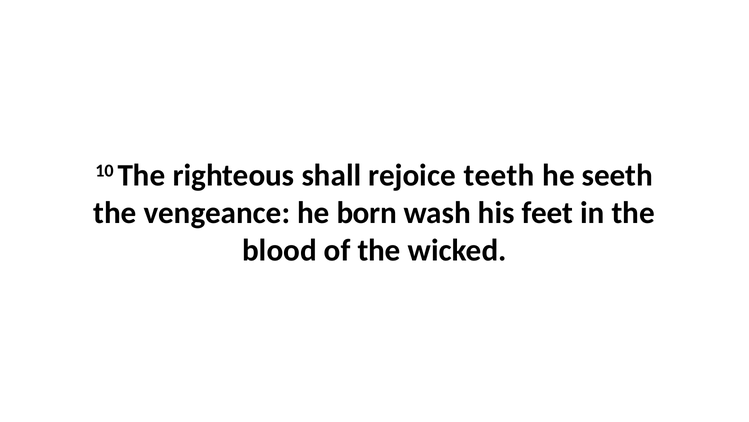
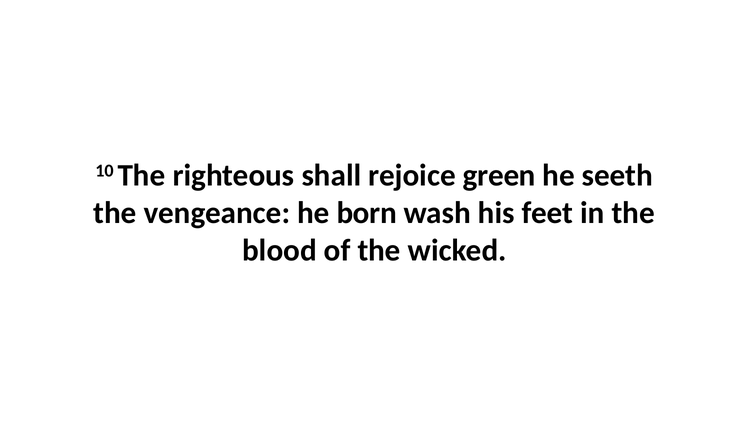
teeth: teeth -> green
